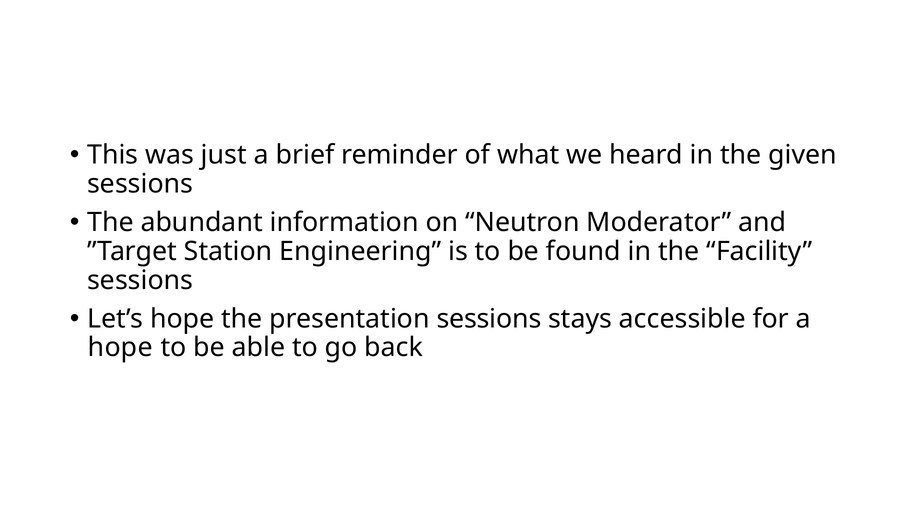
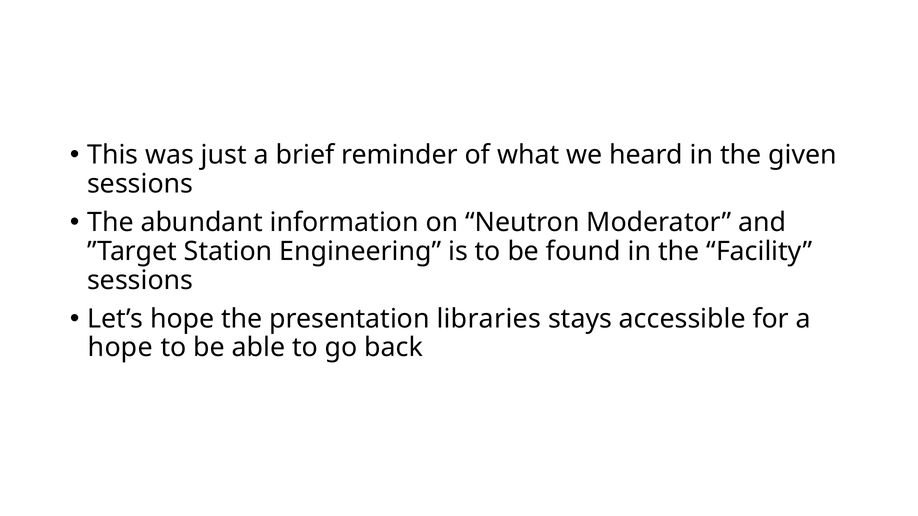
presentation sessions: sessions -> libraries
